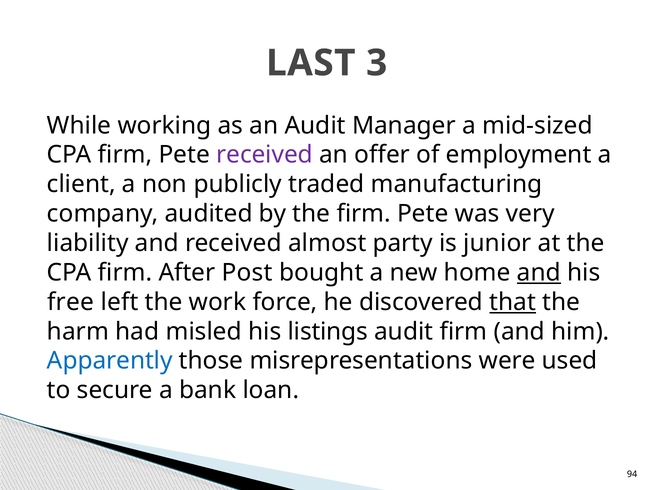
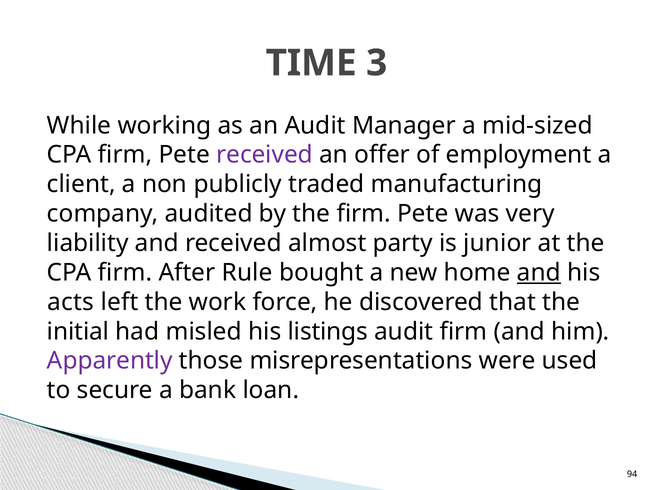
LAST: LAST -> TIME
Post: Post -> Rule
free: free -> acts
that underline: present -> none
harm: harm -> initial
Apparently colour: blue -> purple
